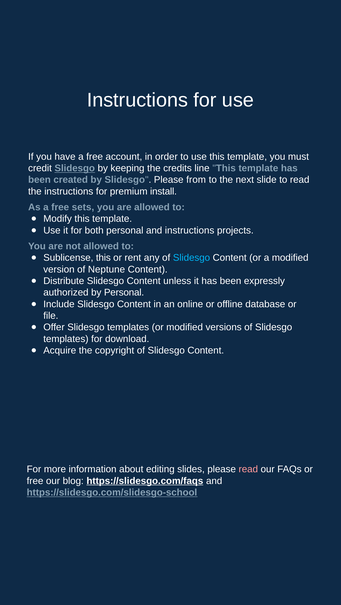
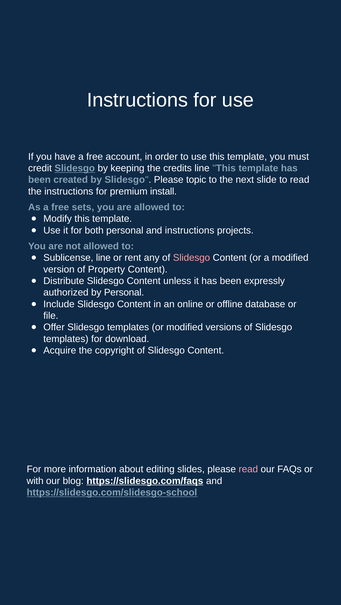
from: from -> topic
Sublicense this: this -> line
Slidesgo at (192, 258) colour: light blue -> pink
Neptune: Neptune -> Property
free at (35, 482): free -> with
